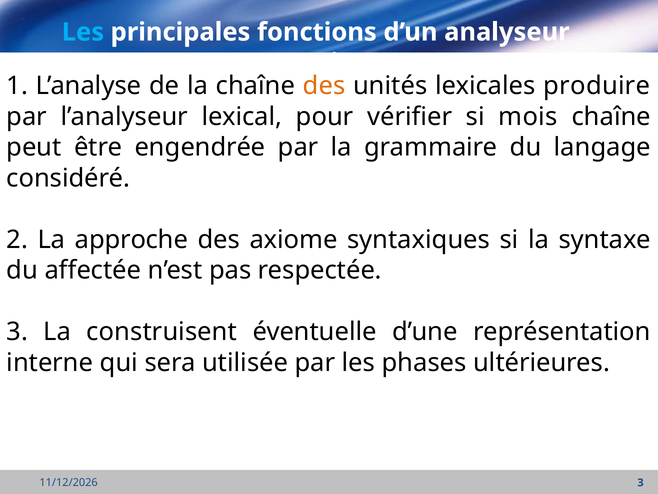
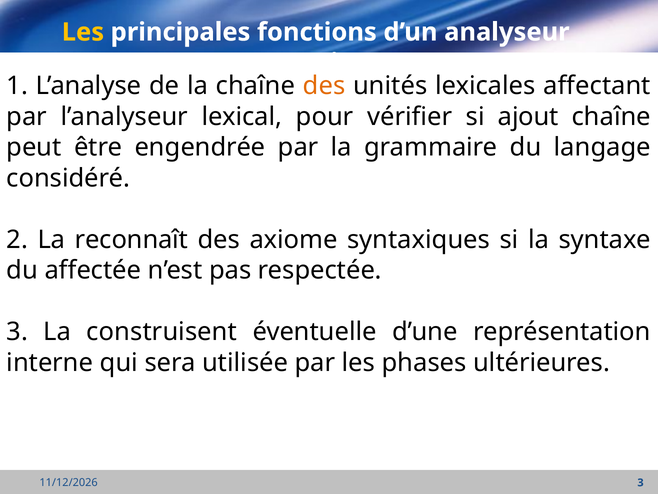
Les at (83, 32) colour: light blue -> yellow
produire: produire -> affectant
mois: mois -> ajout
approche: approche -> reconnaît
